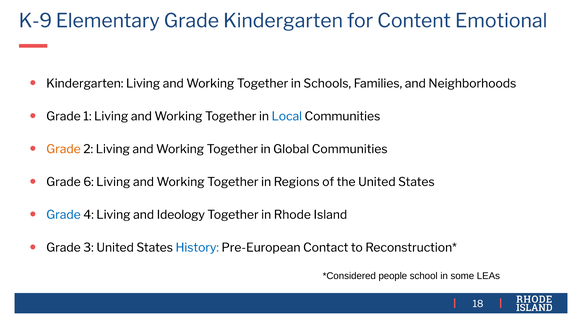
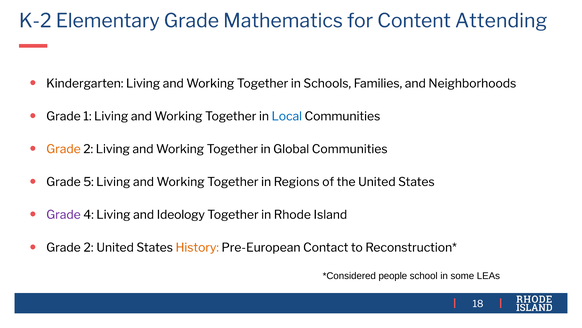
K-9: K-9 -> K-2
Grade Kindergarten: Kindergarten -> Mathematics
Emotional: Emotional -> Attending
6: 6 -> 5
Grade at (63, 214) colour: blue -> purple
3 at (88, 247): 3 -> 2
History colour: blue -> orange
